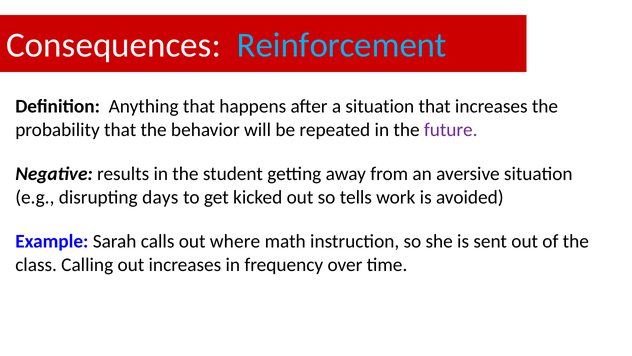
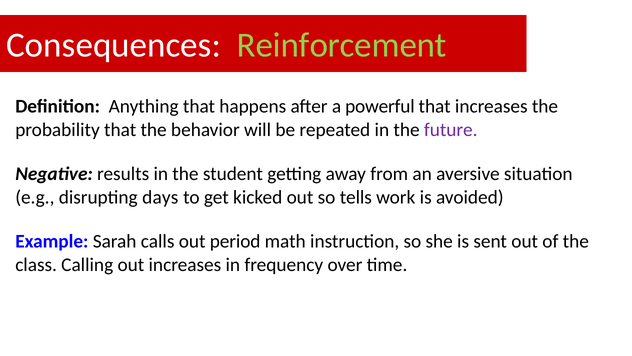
Reinforcement colour: light blue -> light green
a situation: situation -> powerful
where: where -> period
